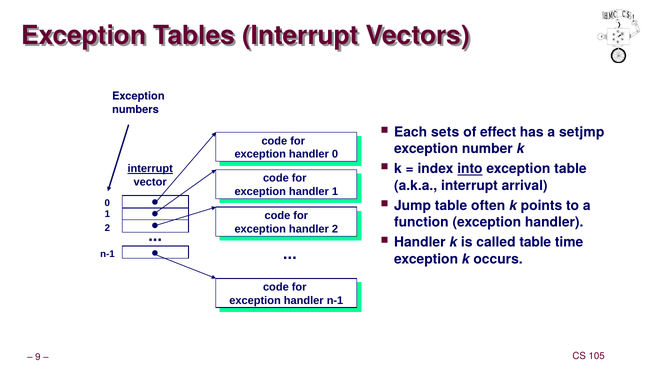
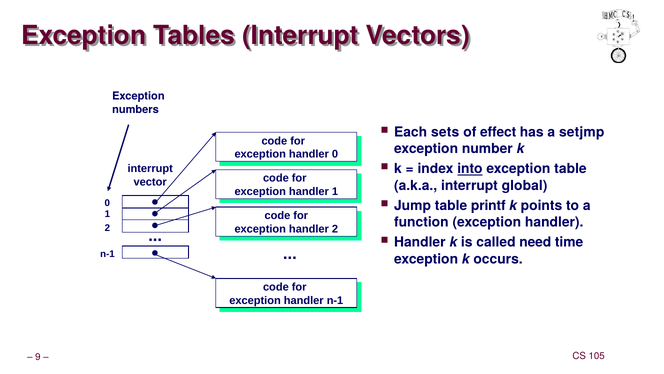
interrupt at (150, 169) underline: present -> none
arrival: arrival -> global
often: often -> printf
called table: table -> need
